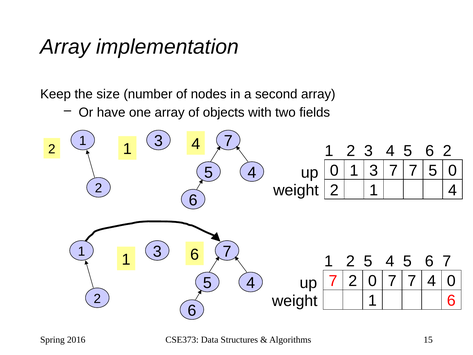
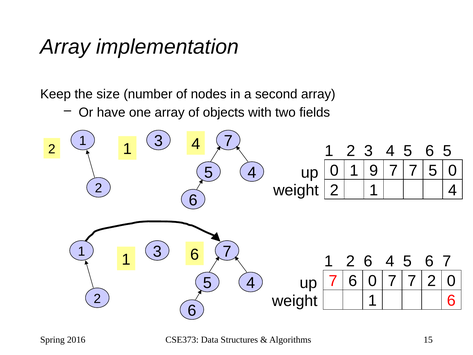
6 2: 2 -> 5
1 3: 3 -> 9
2 5: 5 -> 6
2 at (353, 281): 2 -> 6
7 7 4: 4 -> 2
